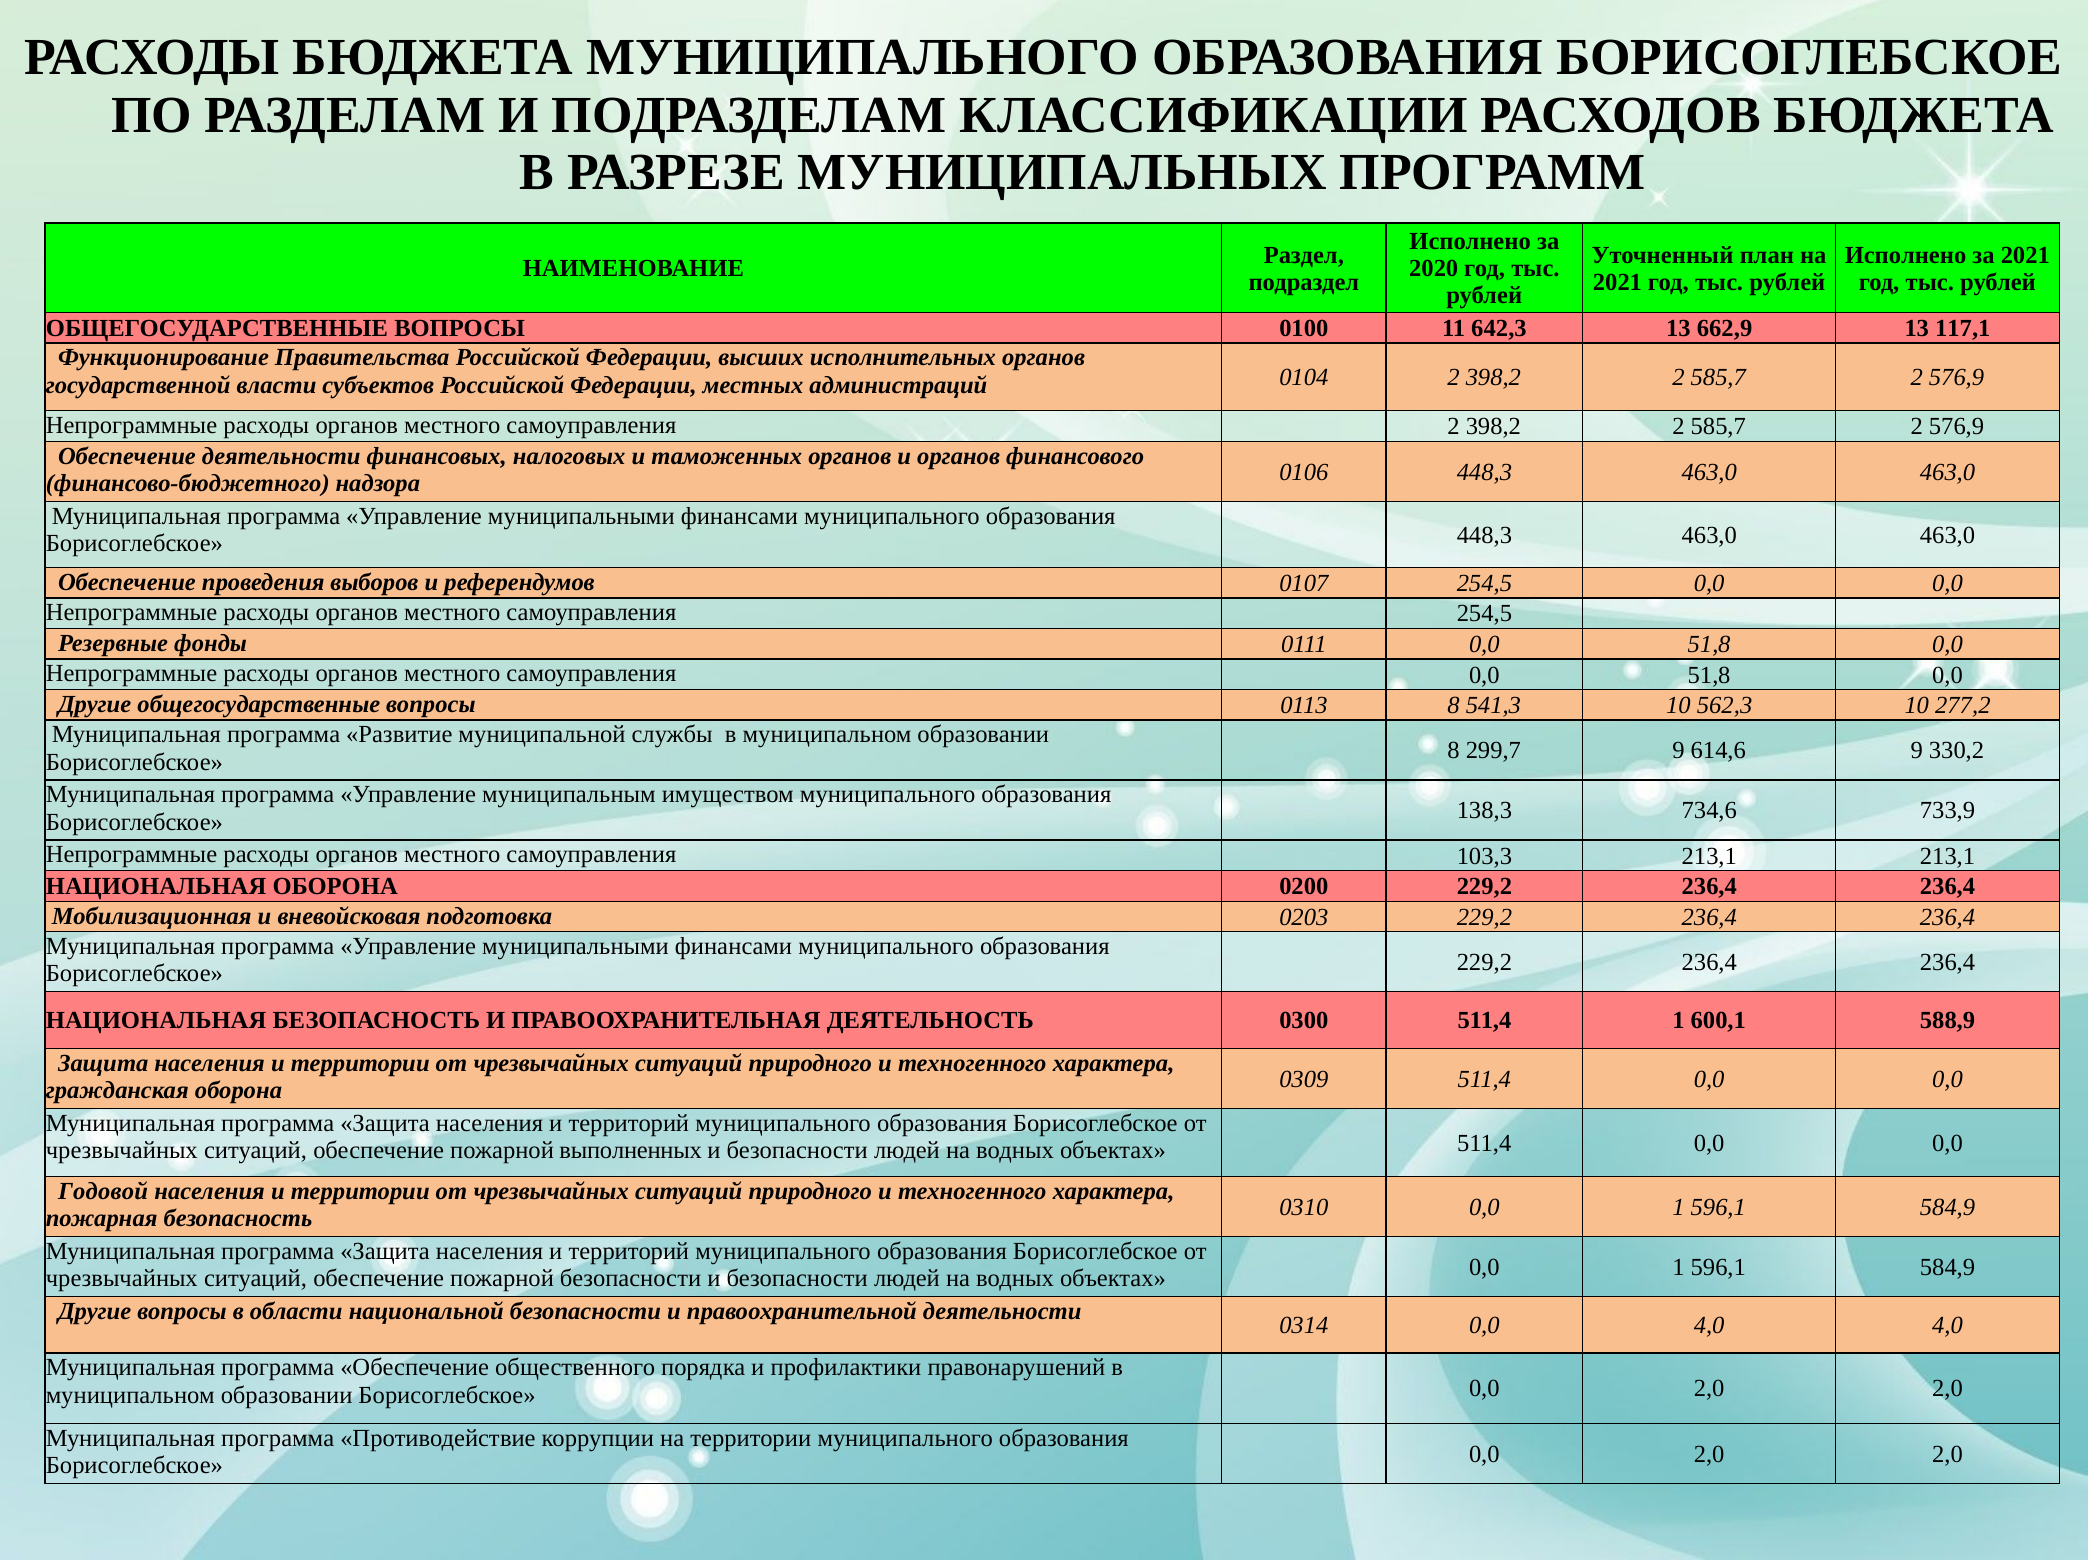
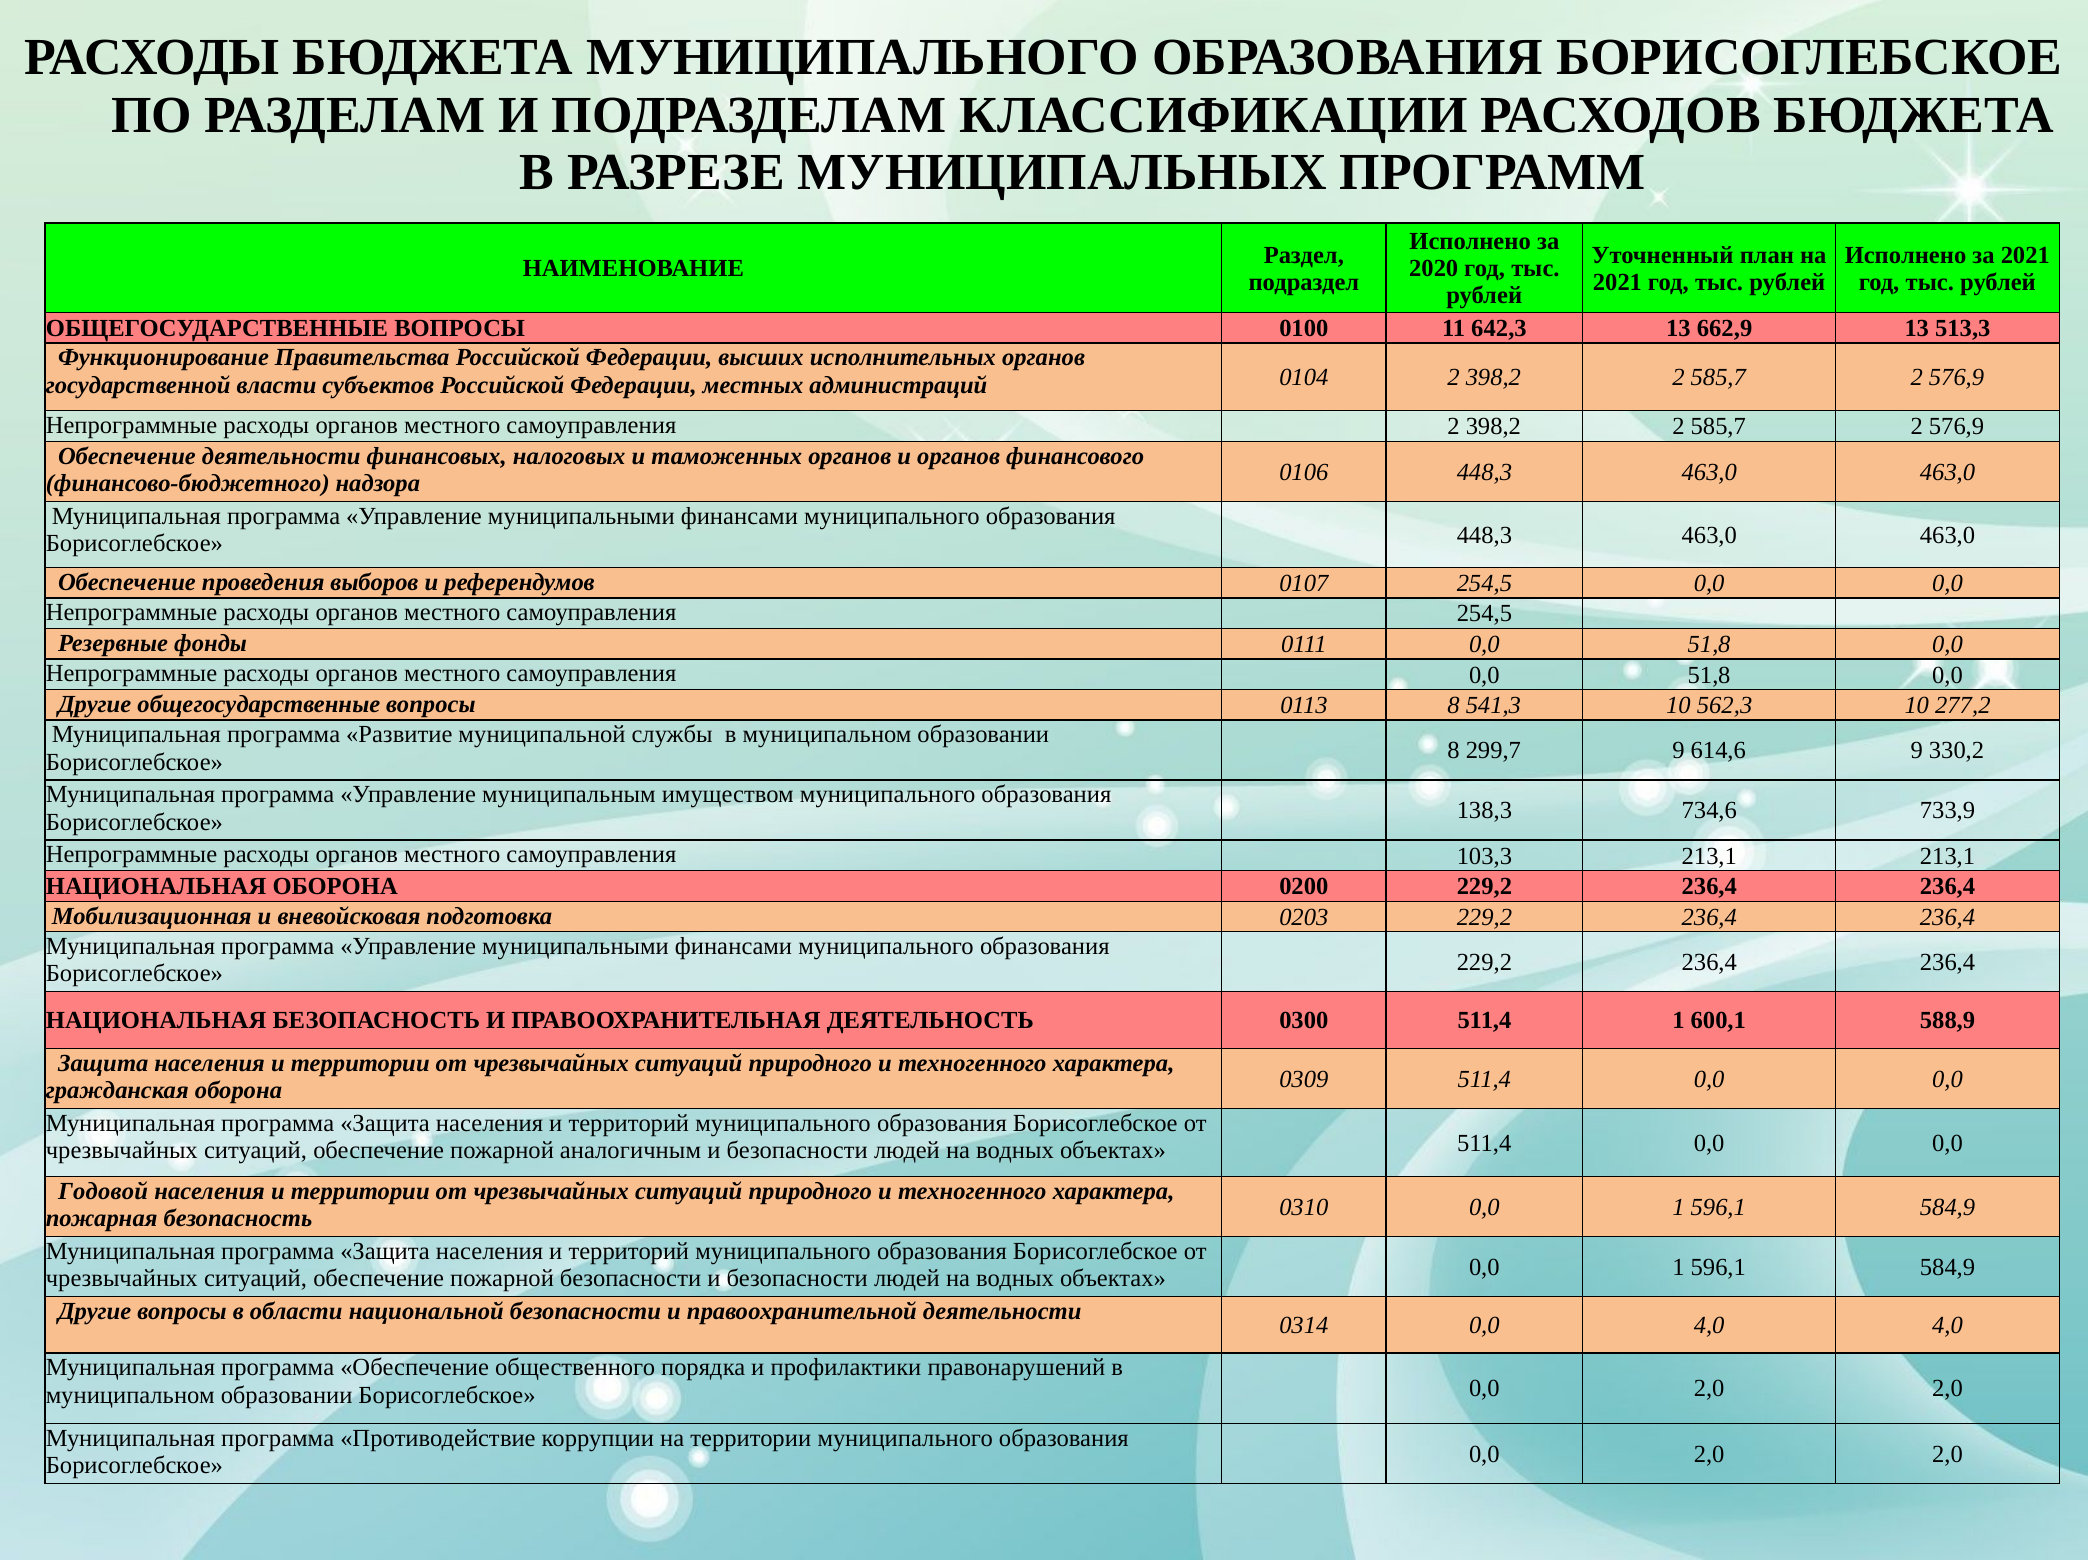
117,1: 117,1 -> 513,3
выполненных: выполненных -> аналогичным
